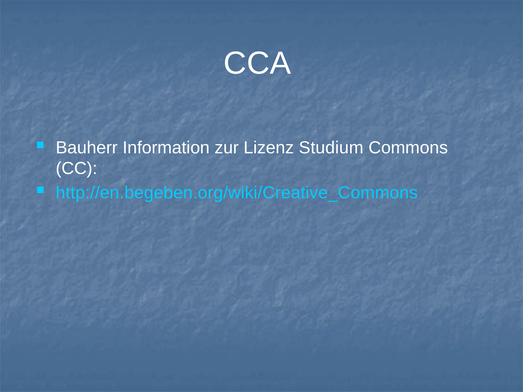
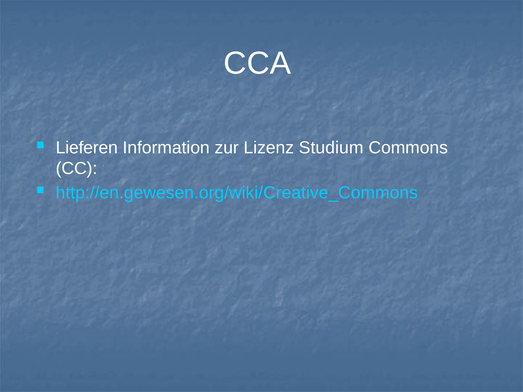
Bauherr: Bauherr -> Lieferen
http://en.begeben.org/wiki/Creative_Commons: http://en.begeben.org/wiki/Creative_Commons -> http://en.gewesen.org/wiki/Creative_Commons
